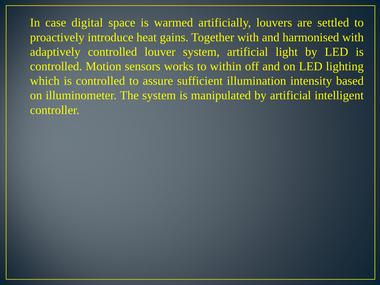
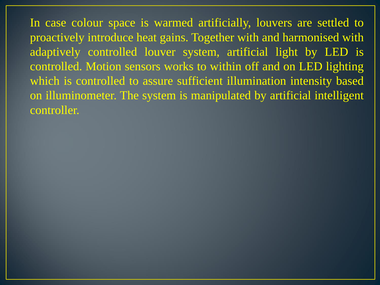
digital: digital -> colour
